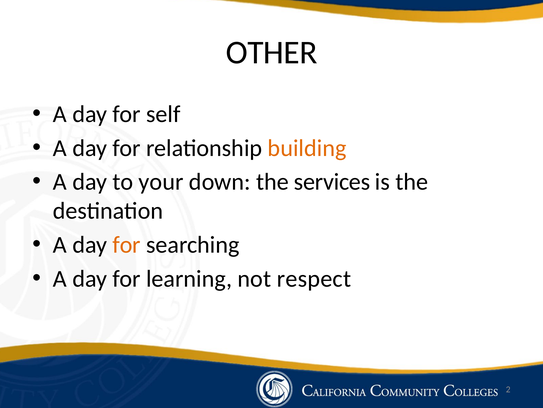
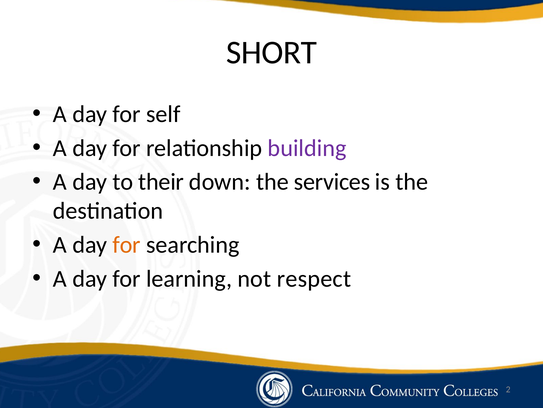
OTHER: OTHER -> SHORT
building colour: orange -> purple
your: your -> their
